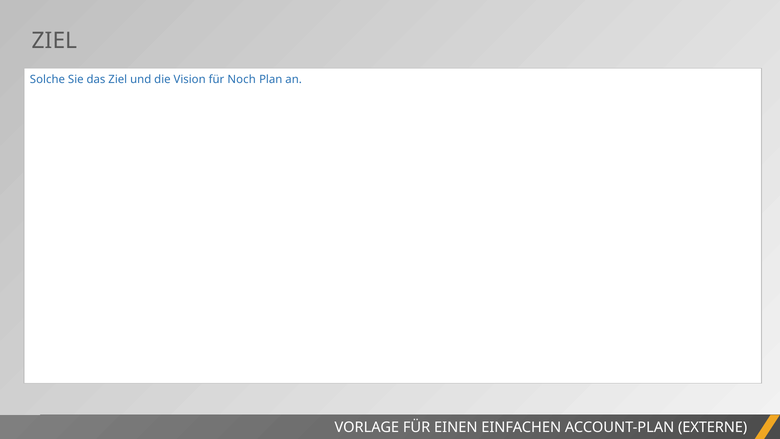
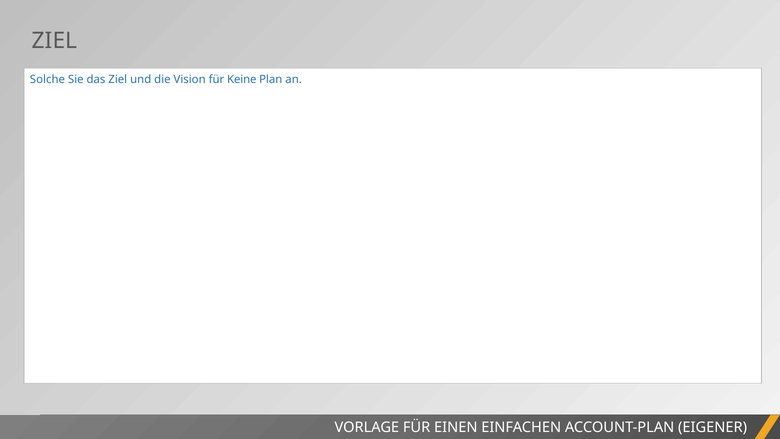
Noch: Noch -> Keine
EXTERNE: EXTERNE -> EIGENER
